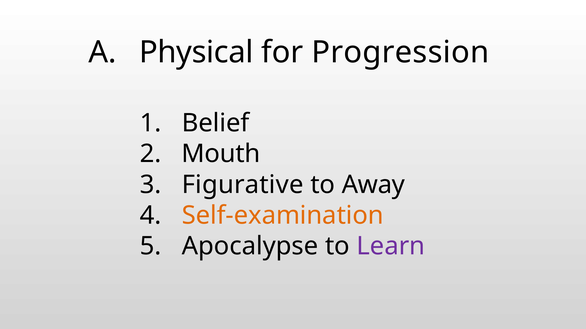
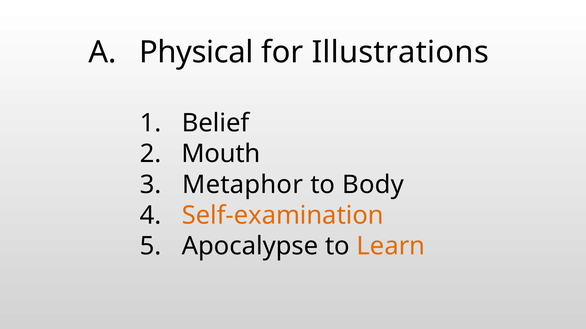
Progression: Progression -> Illustrations
Figurative: Figurative -> Metaphor
Away: Away -> Body
Learn colour: purple -> orange
